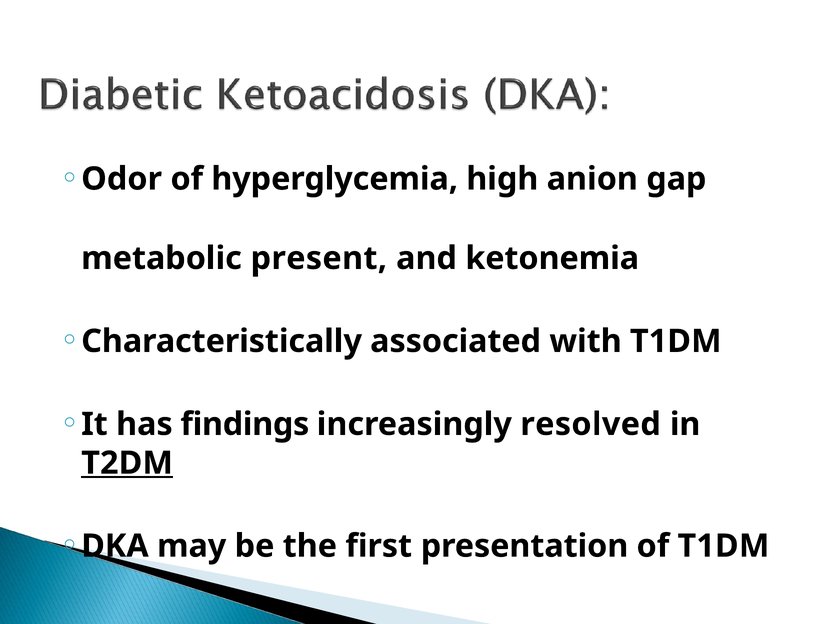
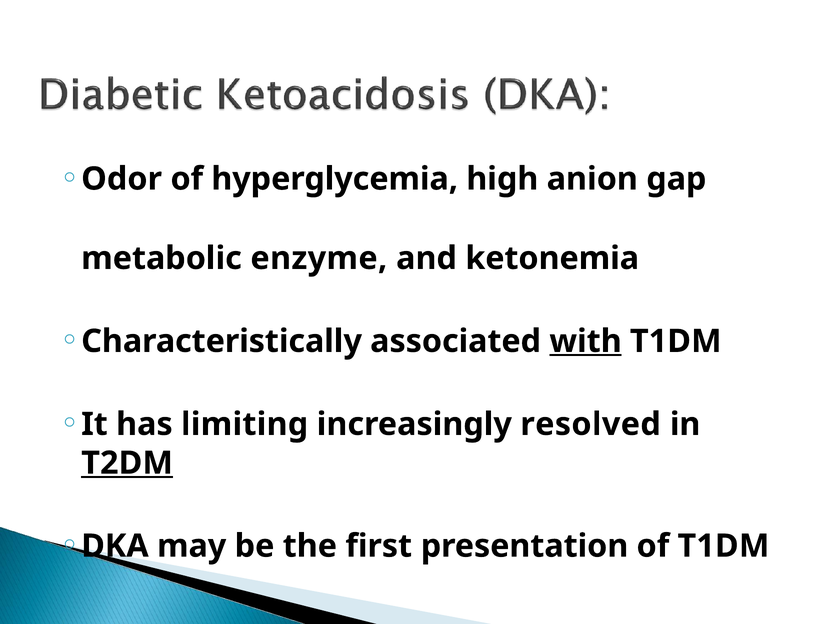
present: present -> enzyme
with underline: none -> present
findings: findings -> limiting
